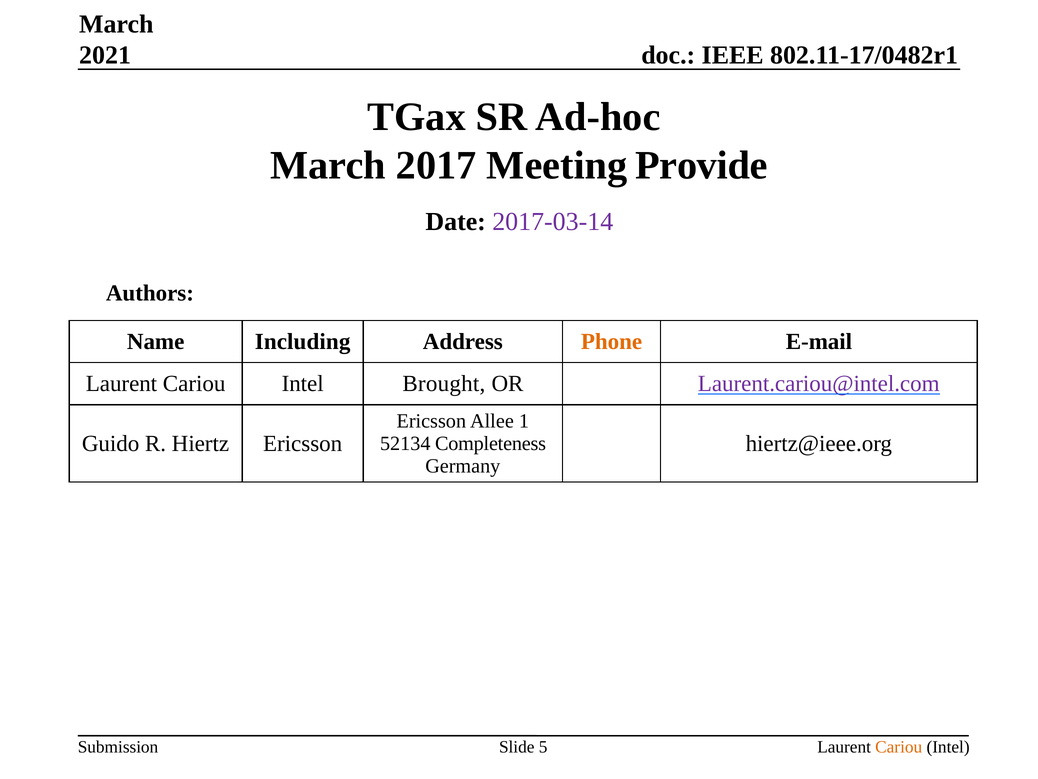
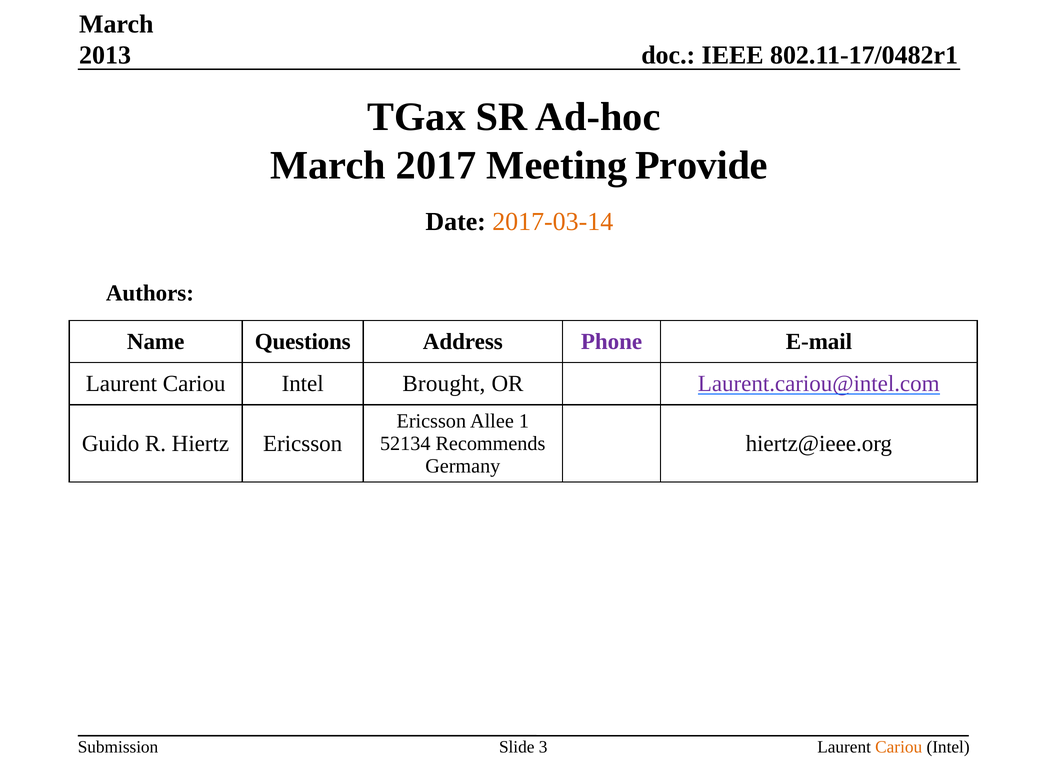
2021: 2021 -> 2013
2017-03-14 colour: purple -> orange
Including: Including -> Questions
Phone colour: orange -> purple
Completeness: Completeness -> Recommends
5: 5 -> 3
